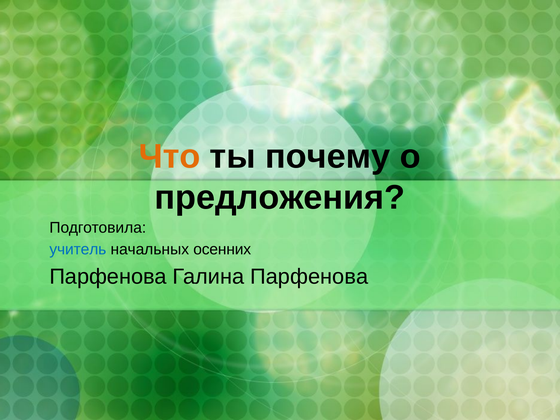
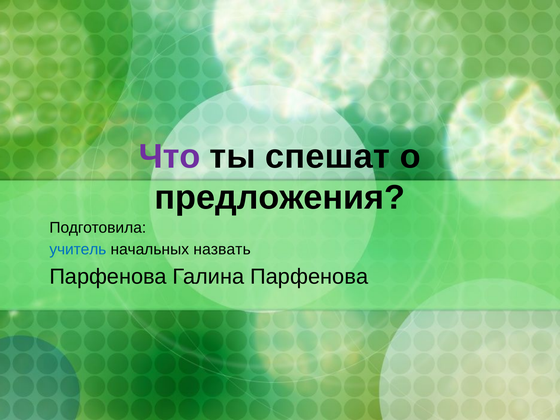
Что colour: orange -> purple
почему: почему -> спешат
осенних: осенних -> назвать
